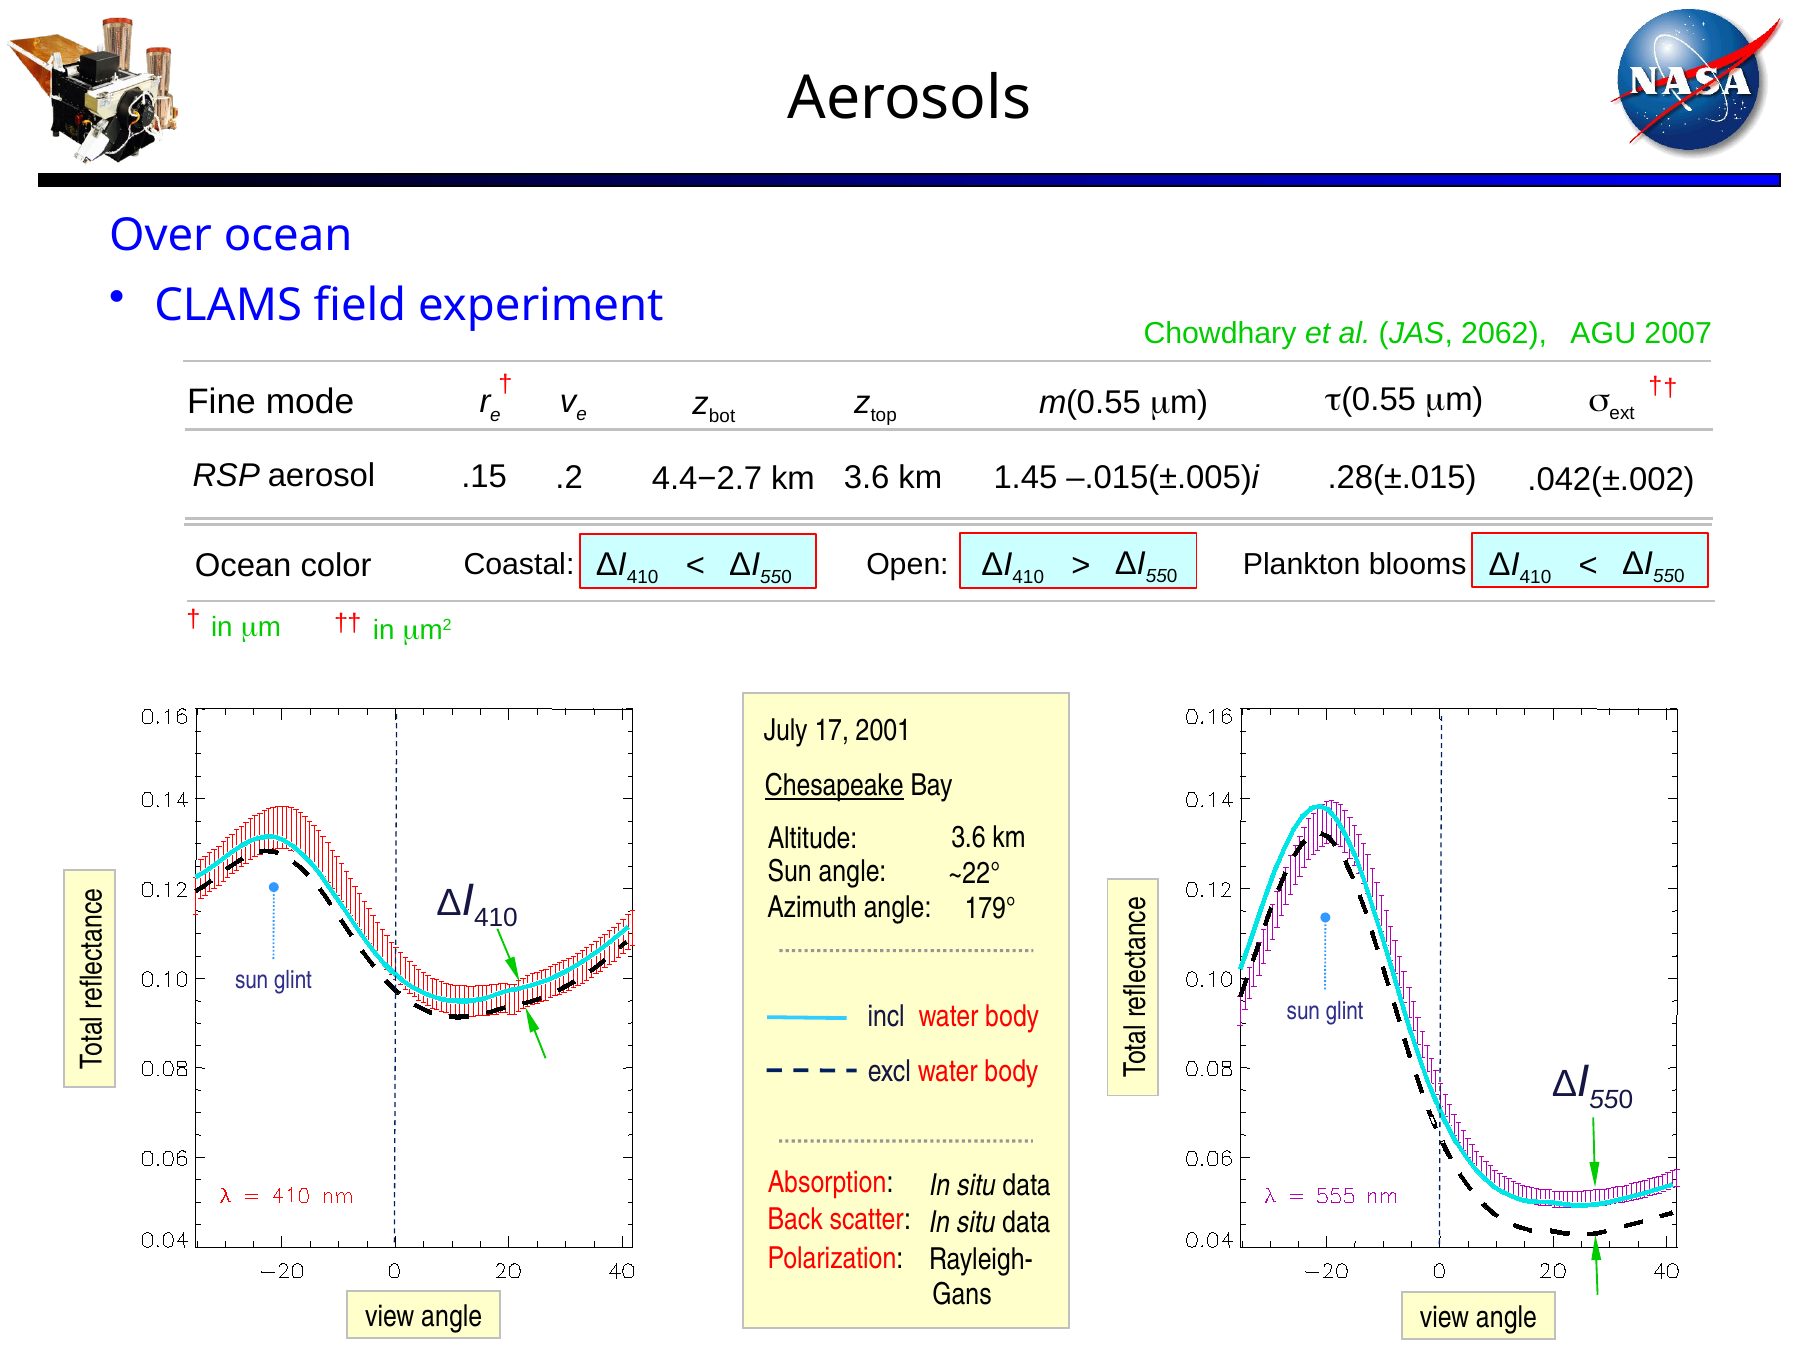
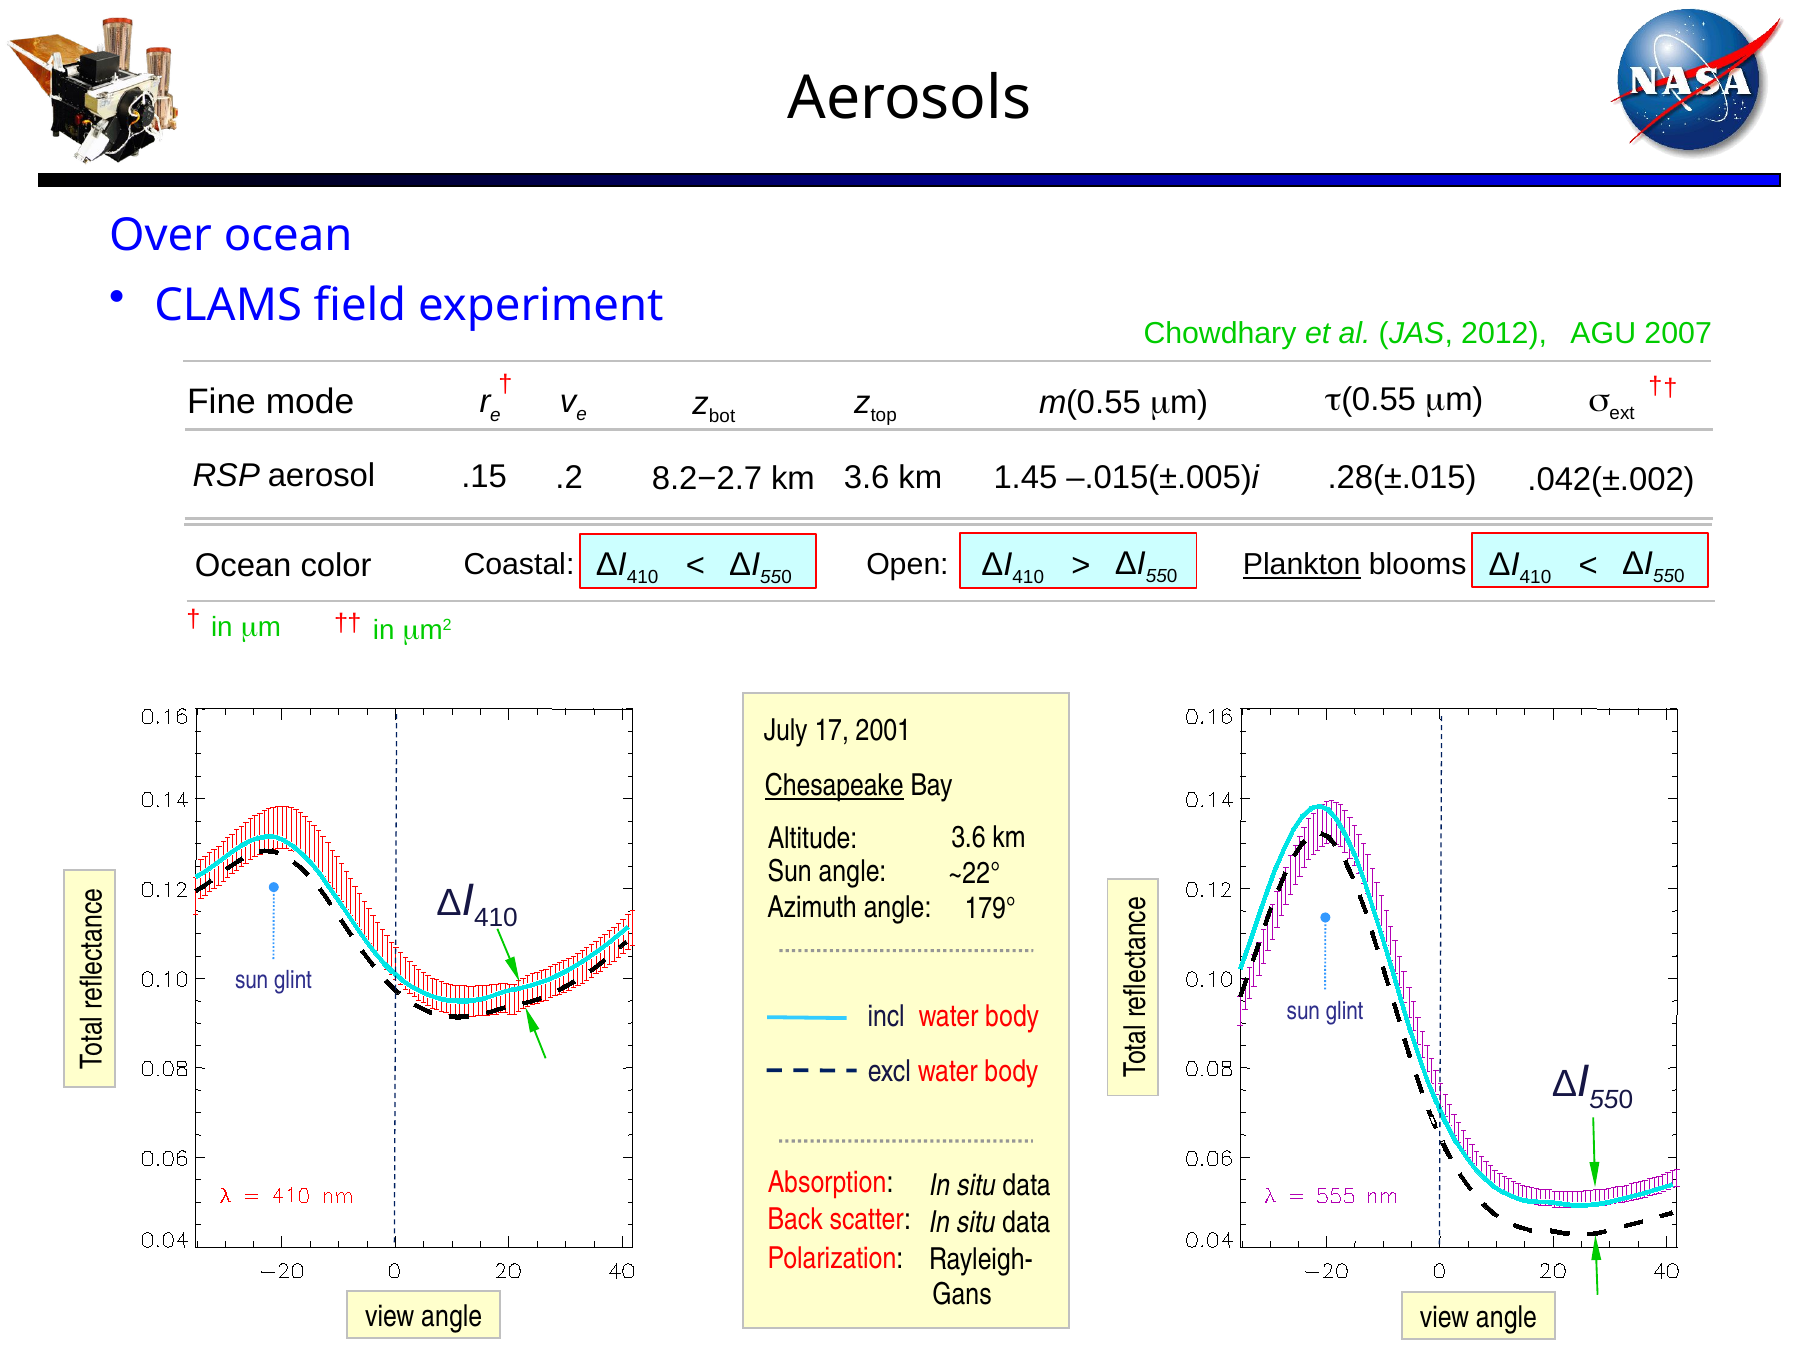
2062: 2062 -> 2012
4.4−2.7: 4.4−2.7 -> 8.2−2.7
Plankton underline: none -> present
